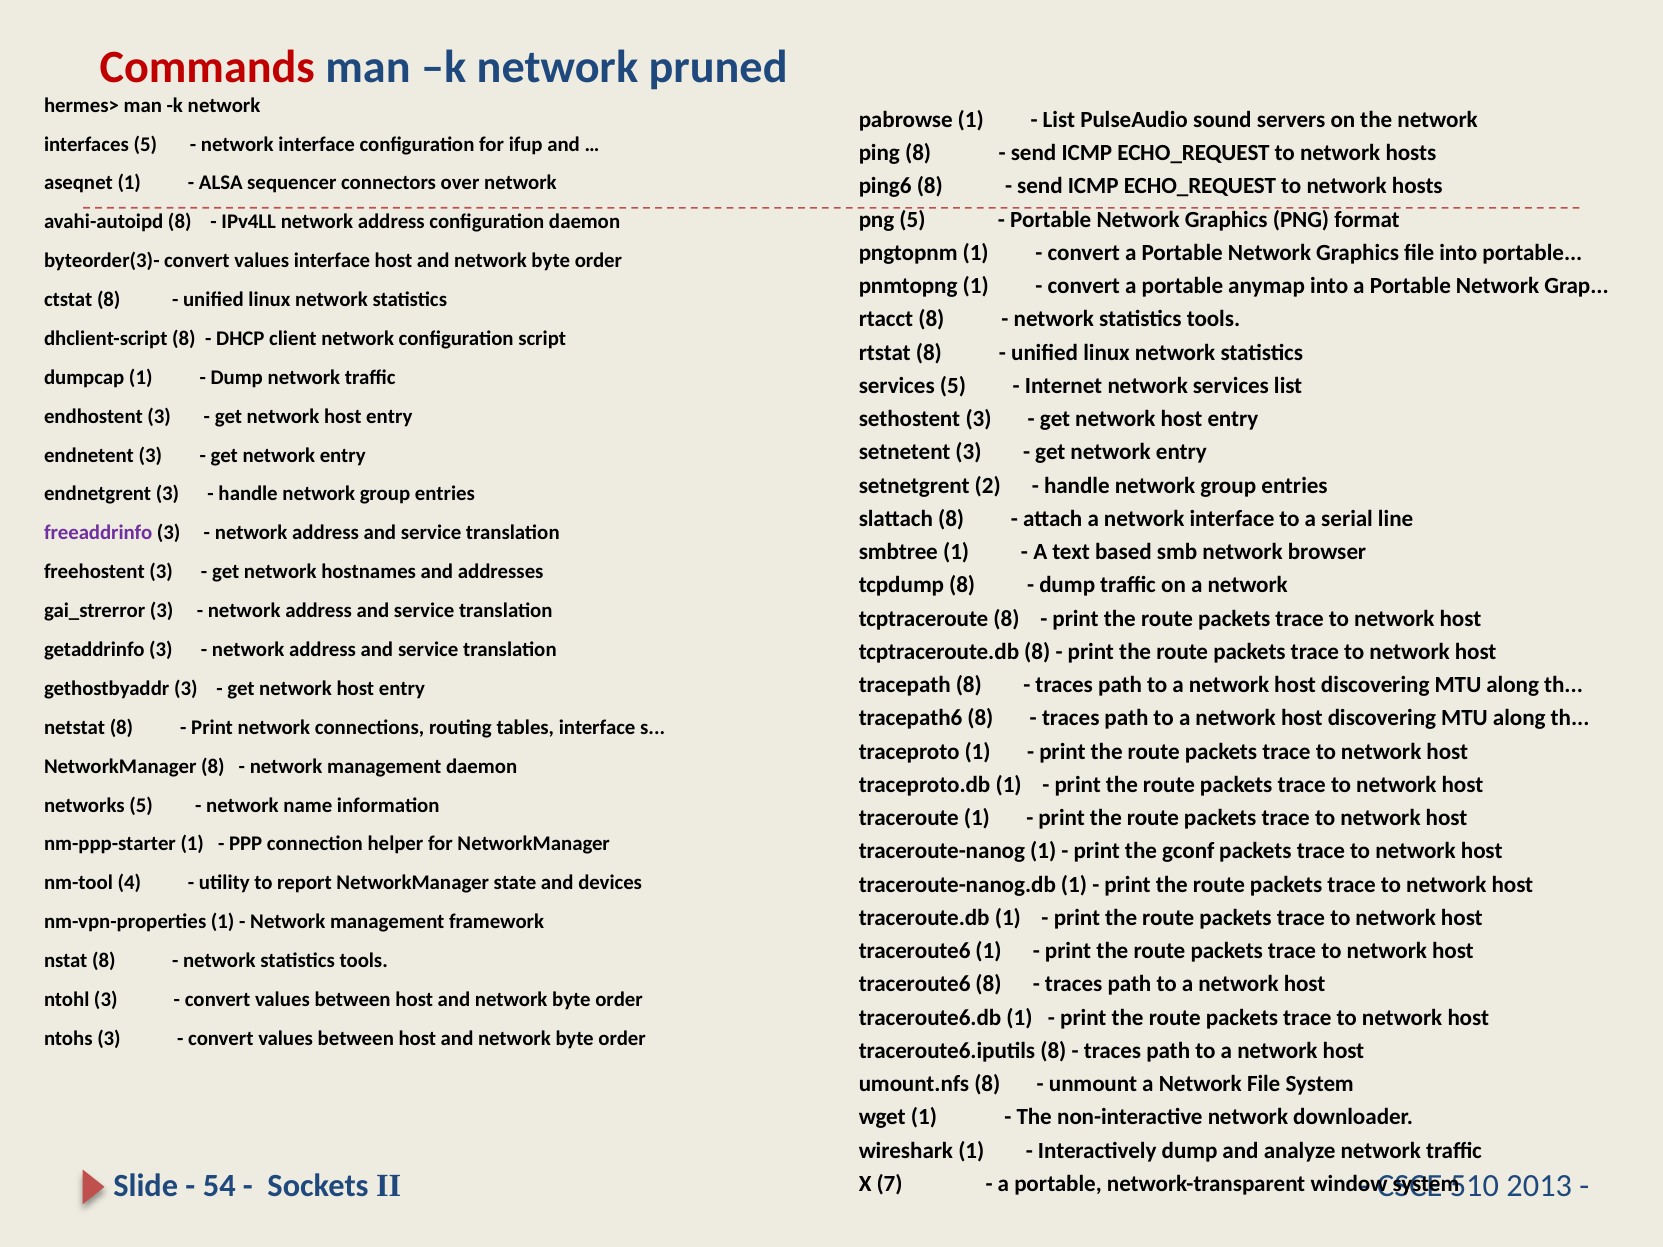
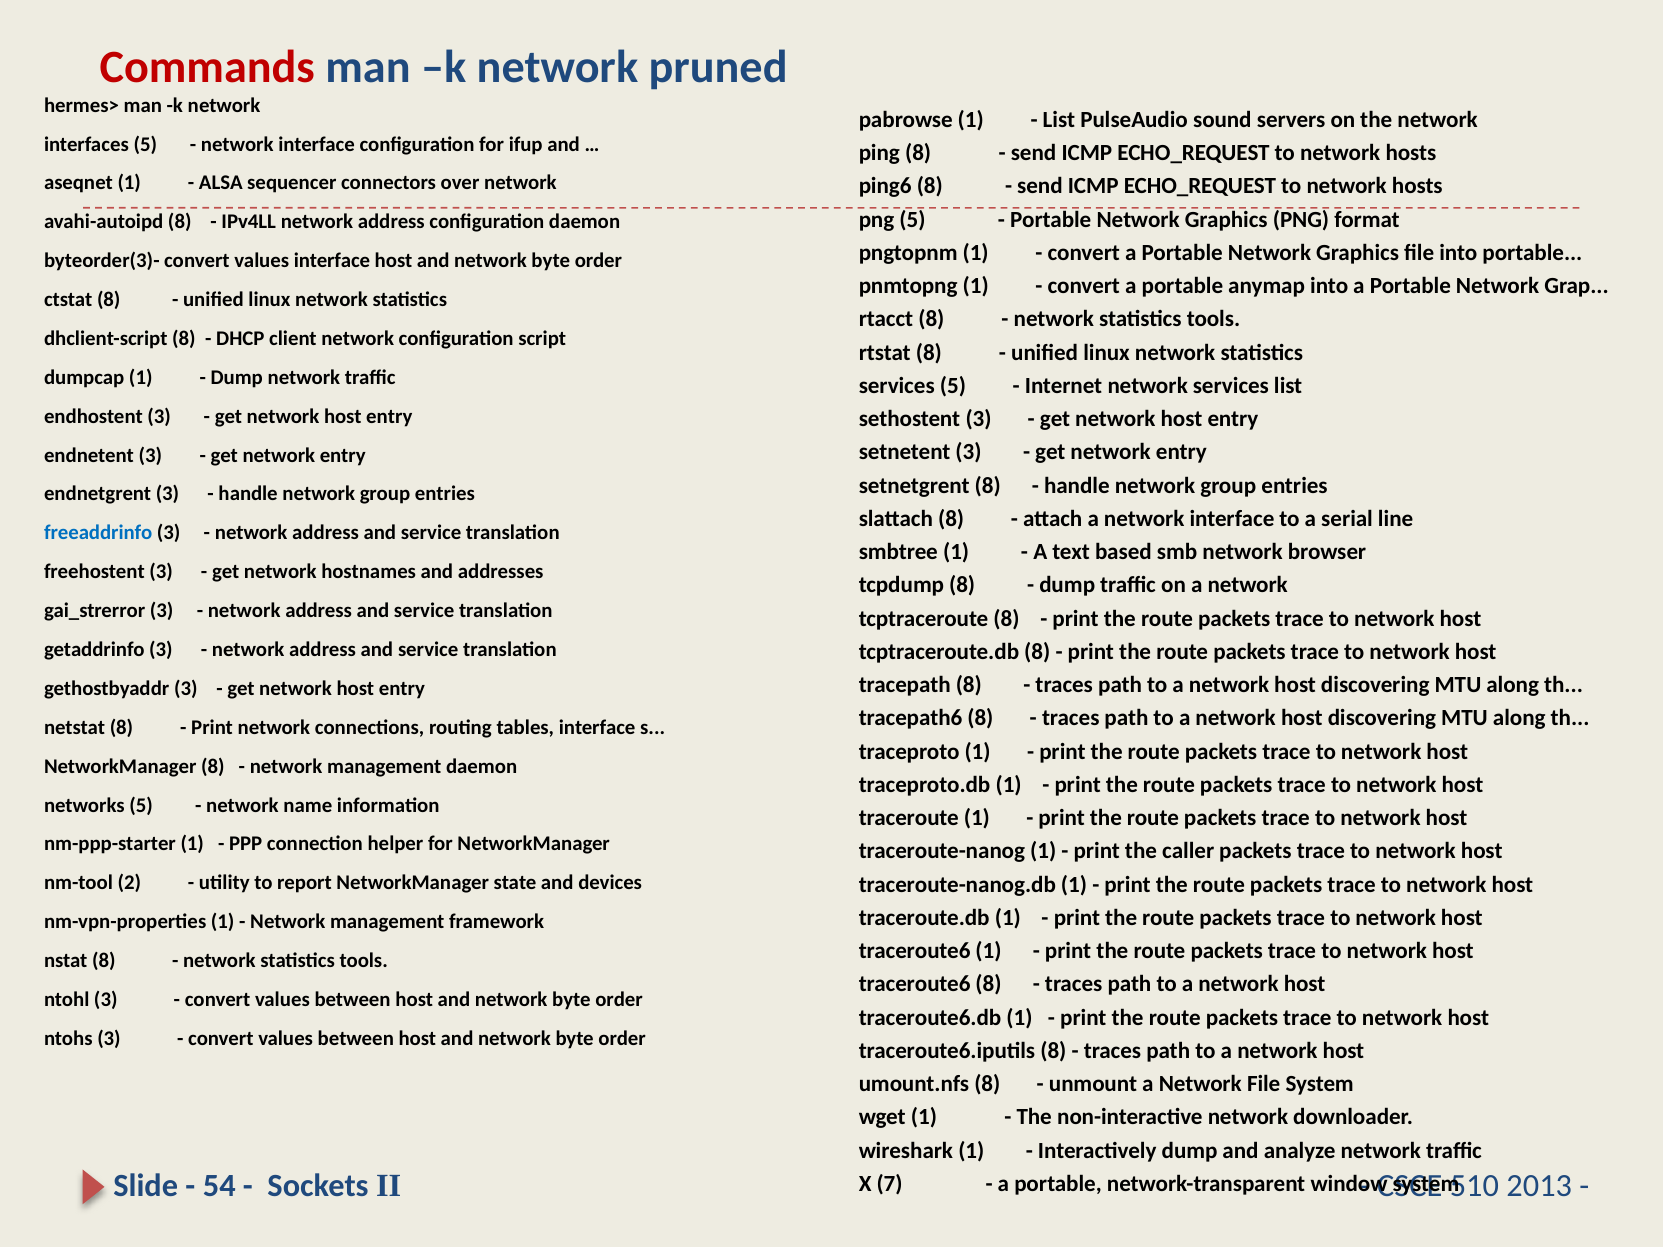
setnetgrent 2: 2 -> 8
freeaddrinfo colour: purple -> blue
gconf: gconf -> caller
4: 4 -> 2
